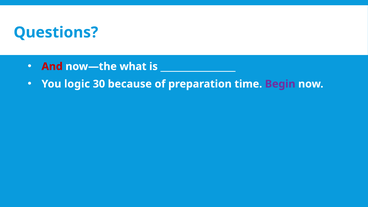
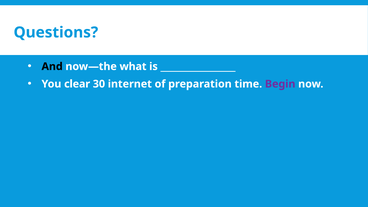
And colour: red -> black
logic: logic -> clear
because: because -> internet
